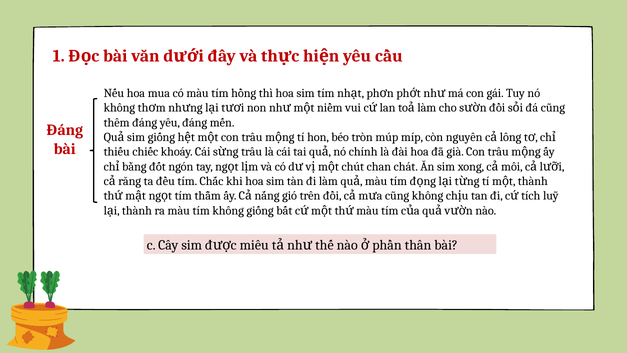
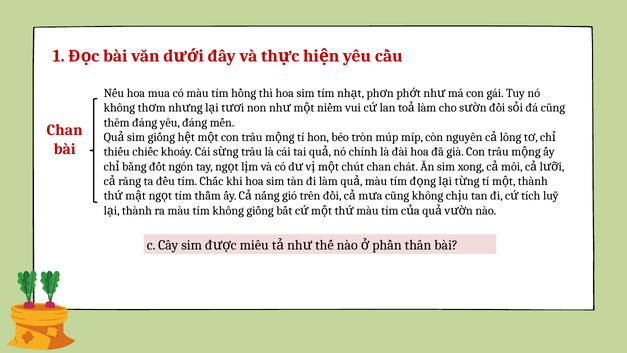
Đáng at (65, 130): Đáng -> Chan
